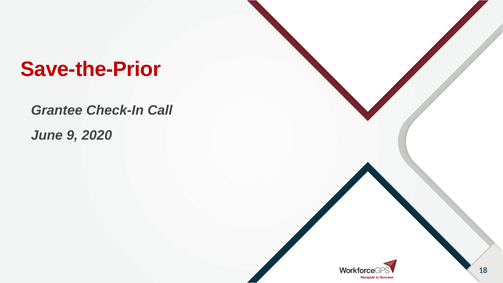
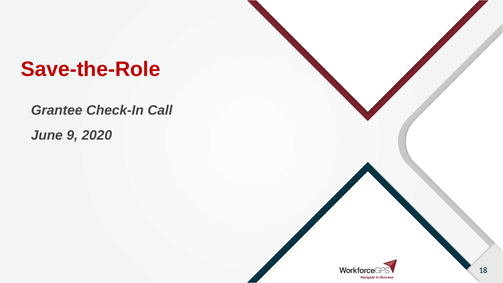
Save-the-Prior: Save-the-Prior -> Save-the-Role
